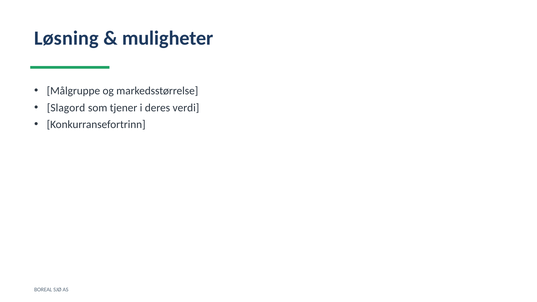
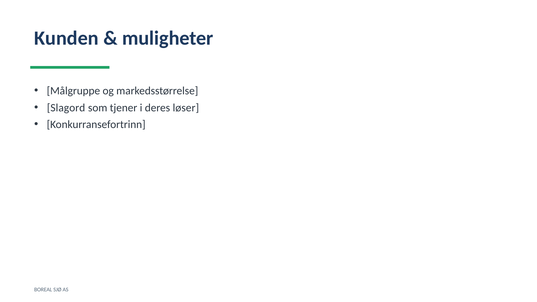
Løsning: Løsning -> Kunden
verdi: verdi -> løser
